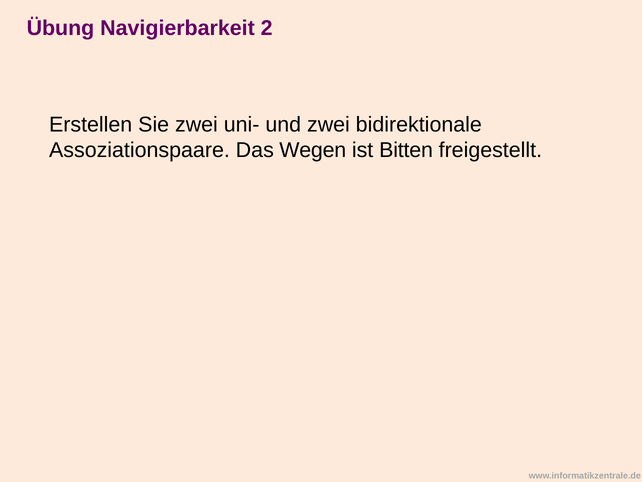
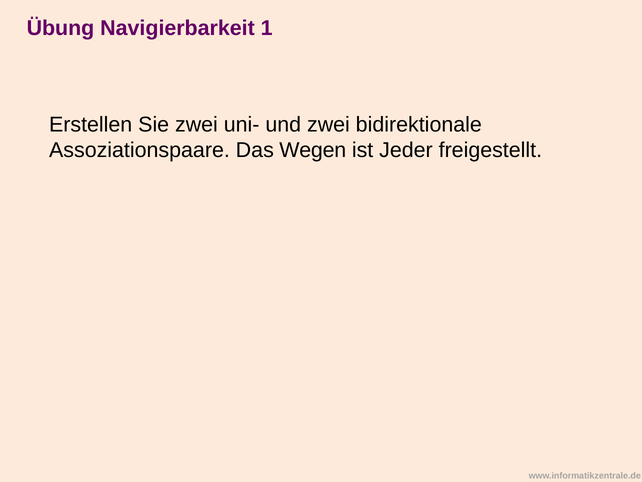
2: 2 -> 1
Bitten: Bitten -> Jeder
